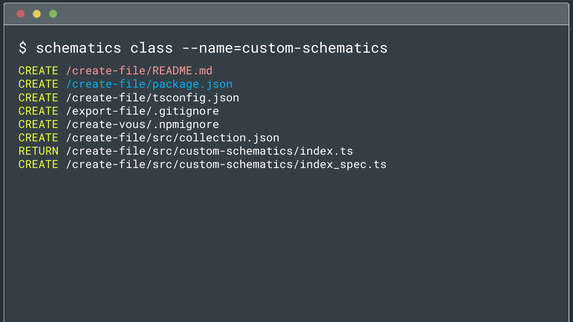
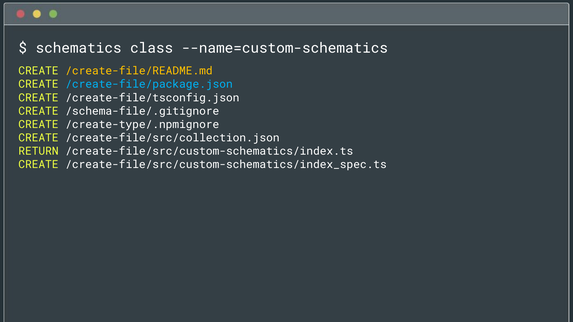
/create-file/README.md colour: pink -> yellow
/export-file/.gitignore: /export-file/.gitignore -> /schema-file/.gitignore
/create-vous/.npmignore: /create-vous/.npmignore -> /create-type/.npmignore
